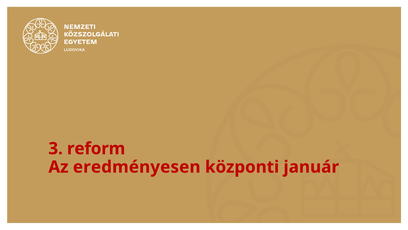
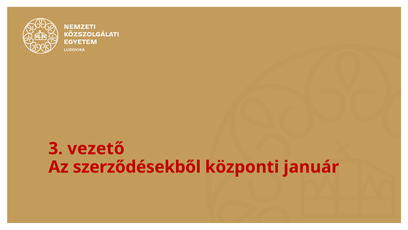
reform: reform -> vezető
eredményesen: eredményesen -> szerződésekből
